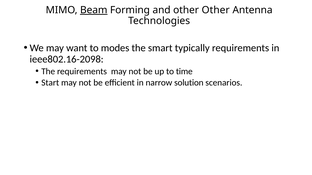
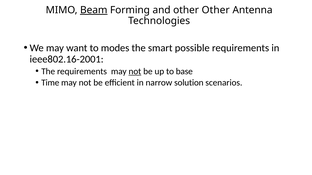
typically: typically -> possible
ieee802.16-2098: ieee802.16-2098 -> ieee802.16-2001
not at (135, 71) underline: none -> present
time: time -> base
Start: Start -> Time
